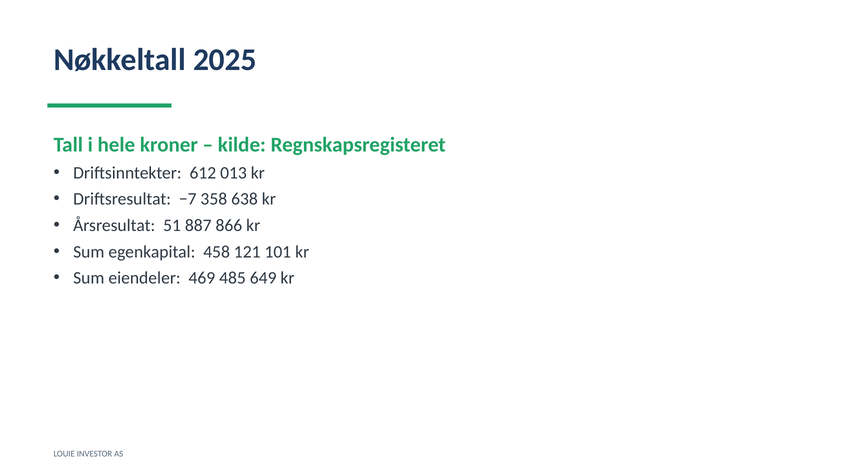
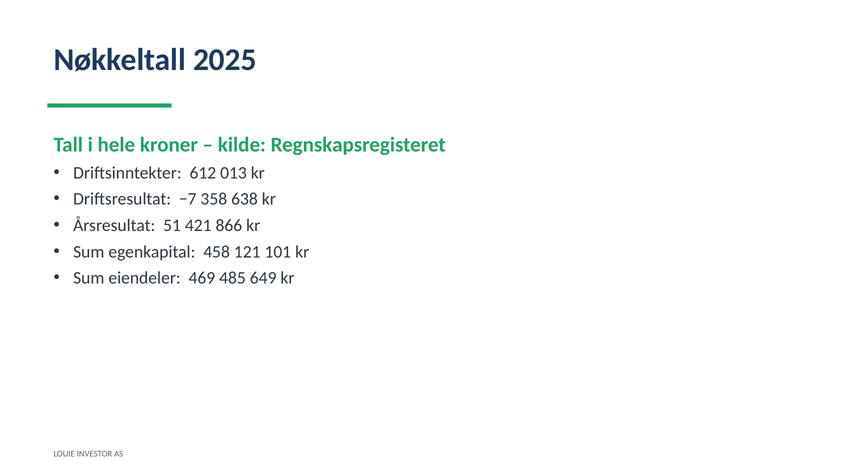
887: 887 -> 421
